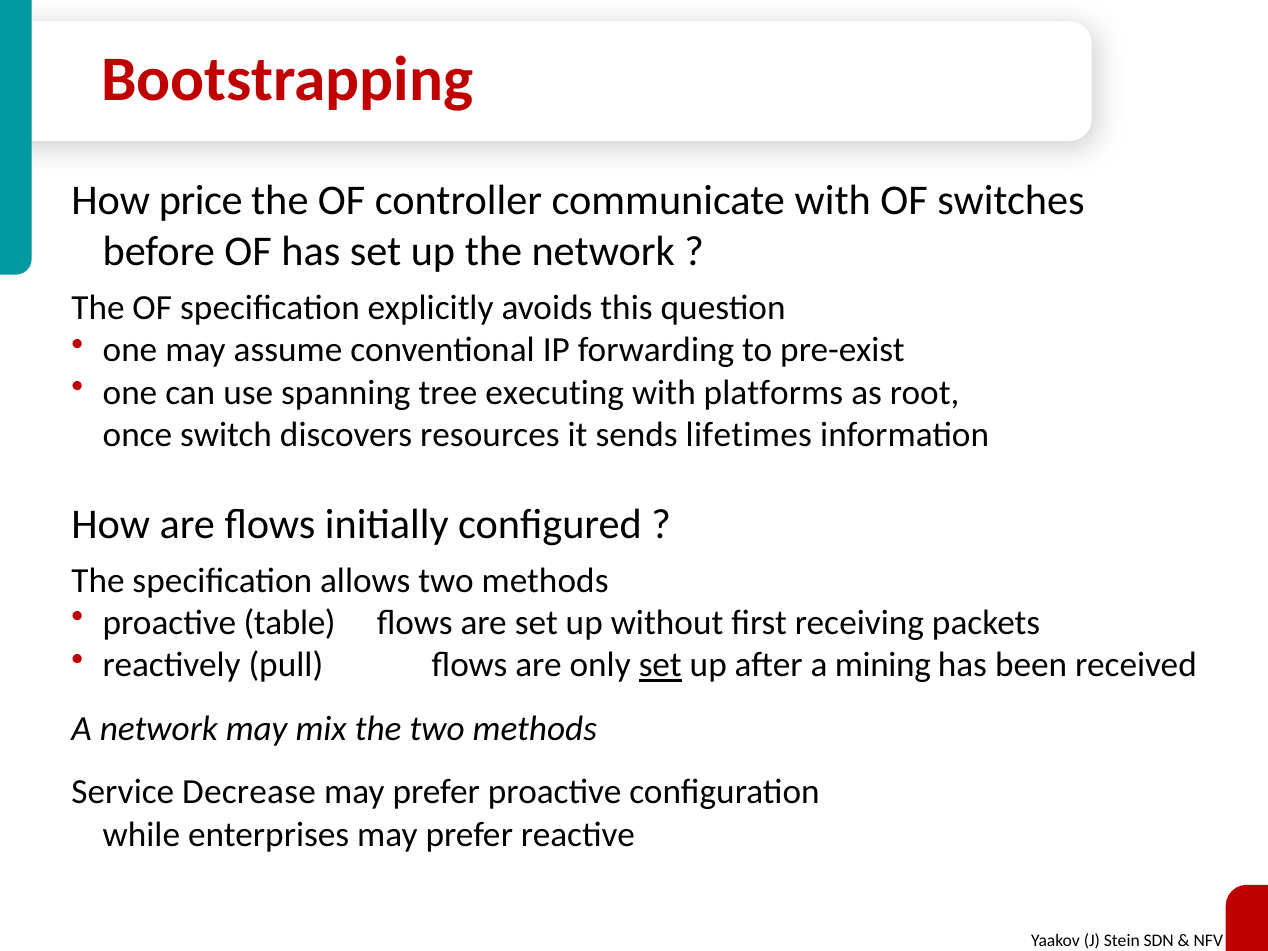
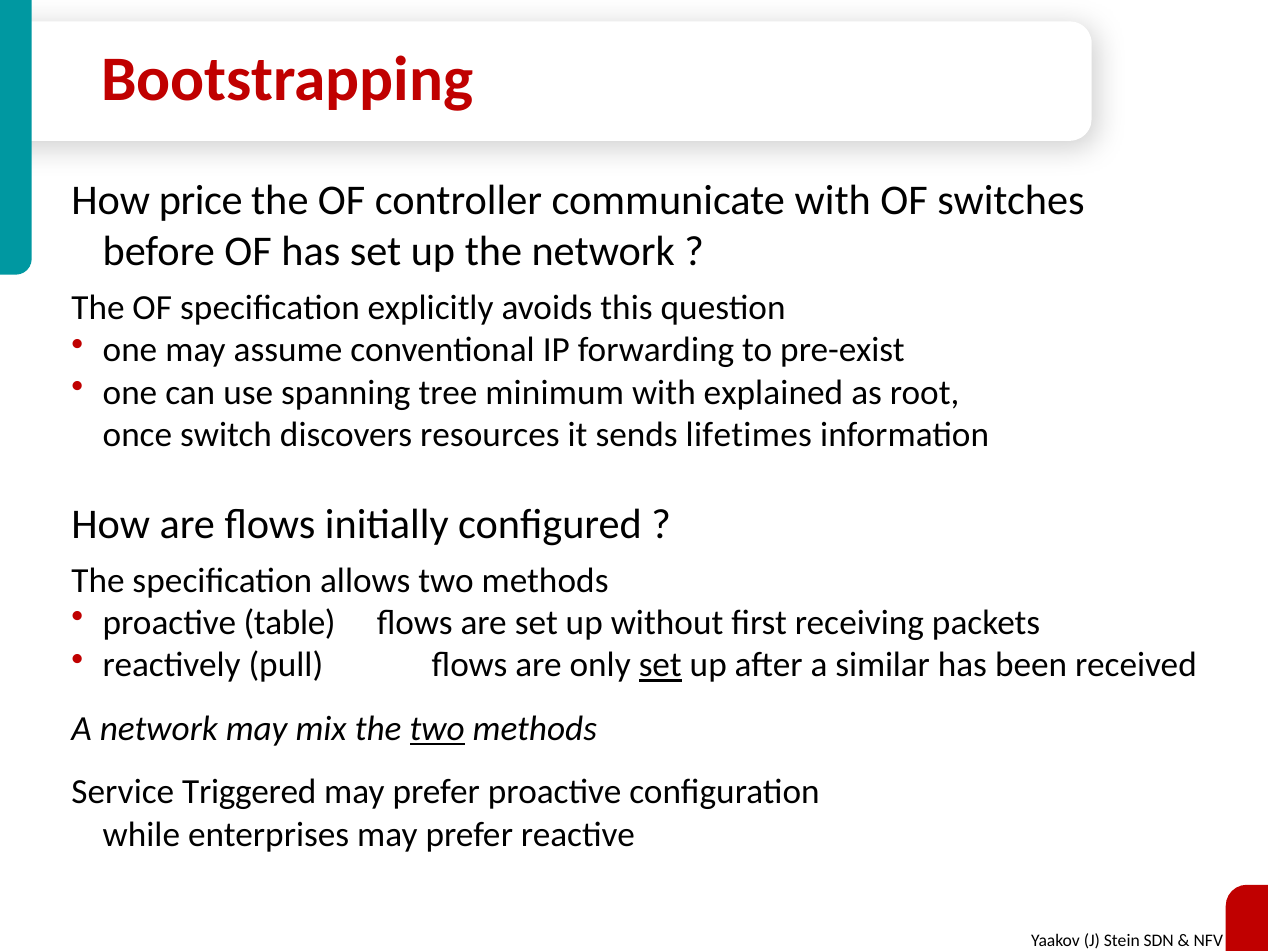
executing: executing -> minimum
platforms: platforms -> explained
mining: mining -> similar
two at (437, 729) underline: none -> present
Decrease: Decrease -> Triggered
